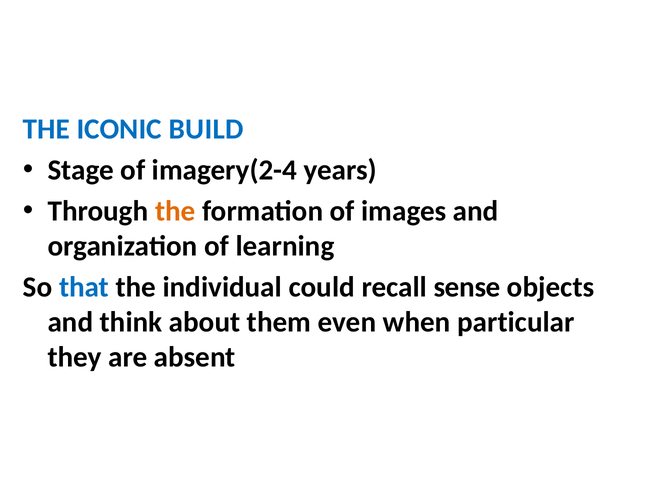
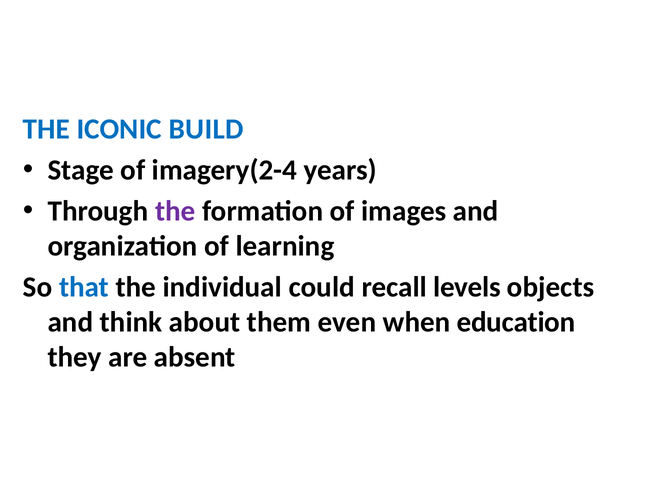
the at (175, 211) colour: orange -> purple
sense: sense -> levels
particular: particular -> education
